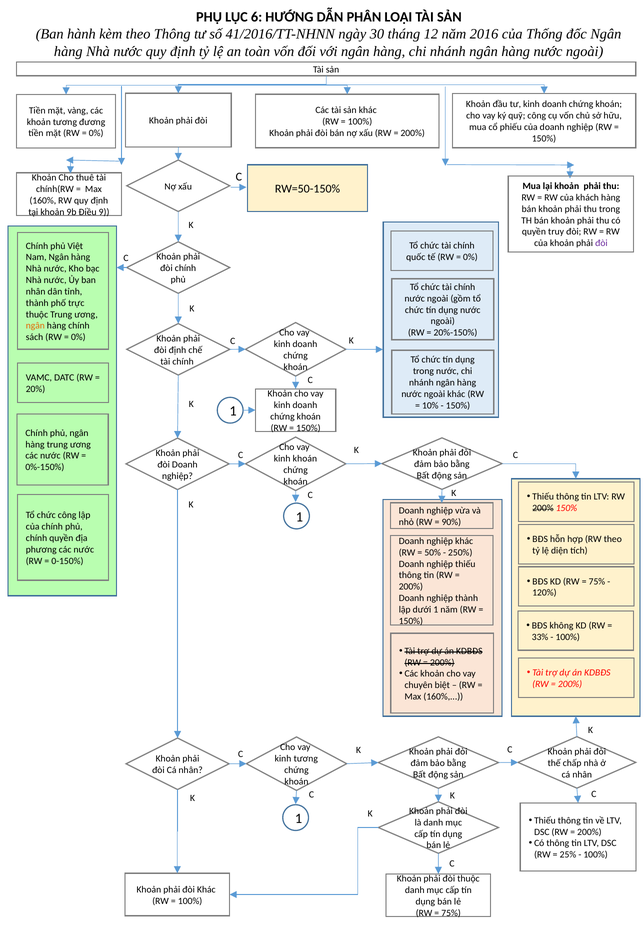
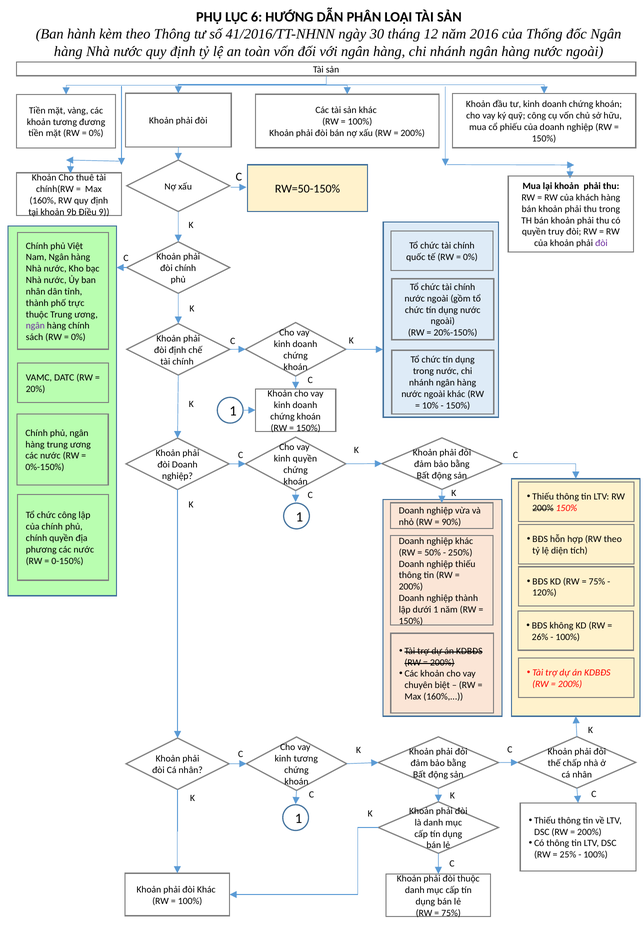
ngân at (35, 326) colour: orange -> purple
kinh khoán: khoán -> quyền
33%: 33% -> 26%
